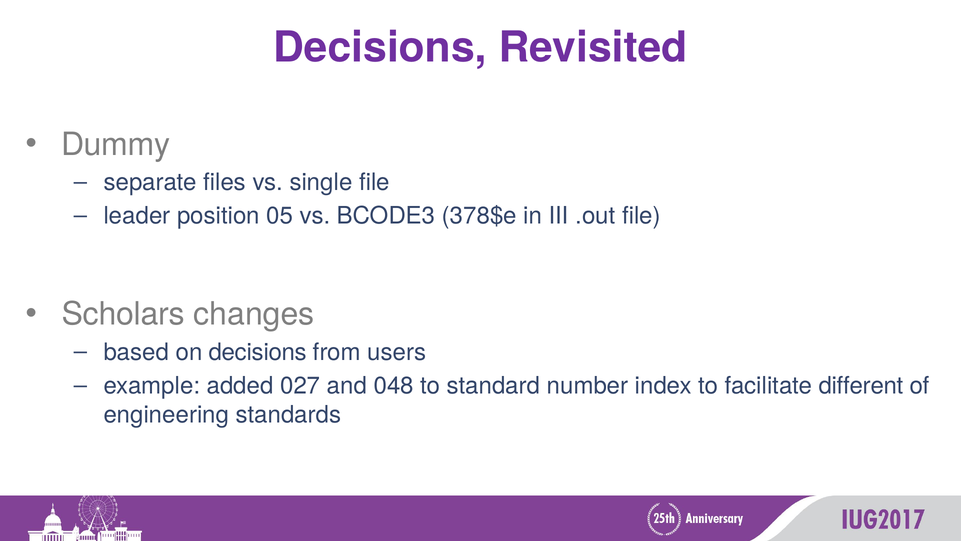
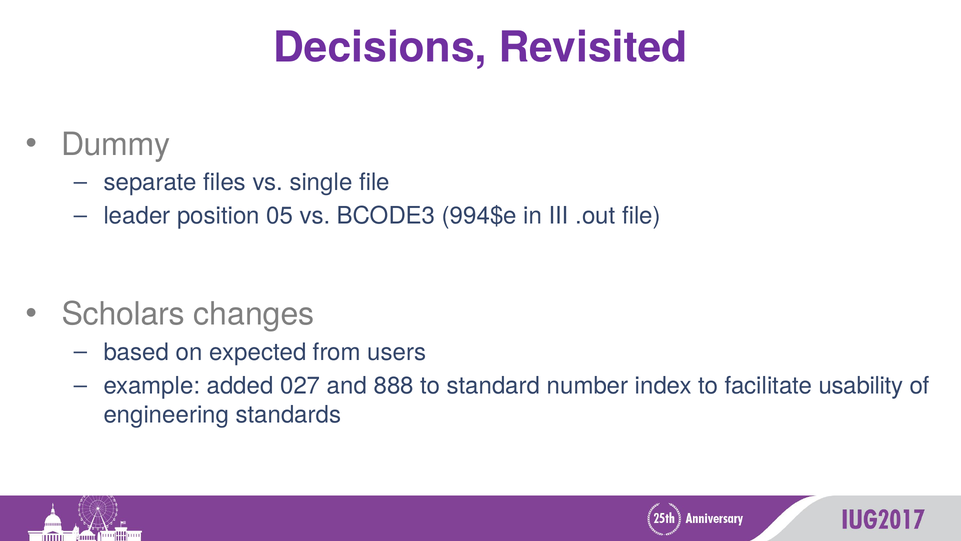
378$e: 378$e -> 994$e
on decisions: decisions -> expected
048: 048 -> 888
different: different -> usability
